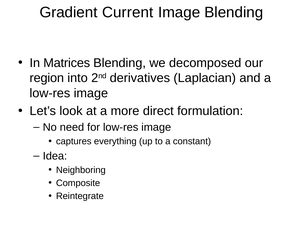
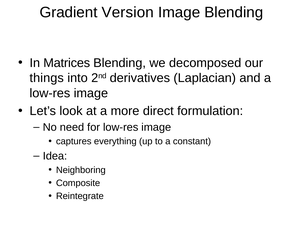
Current: Current -> Version
region: region -> things
